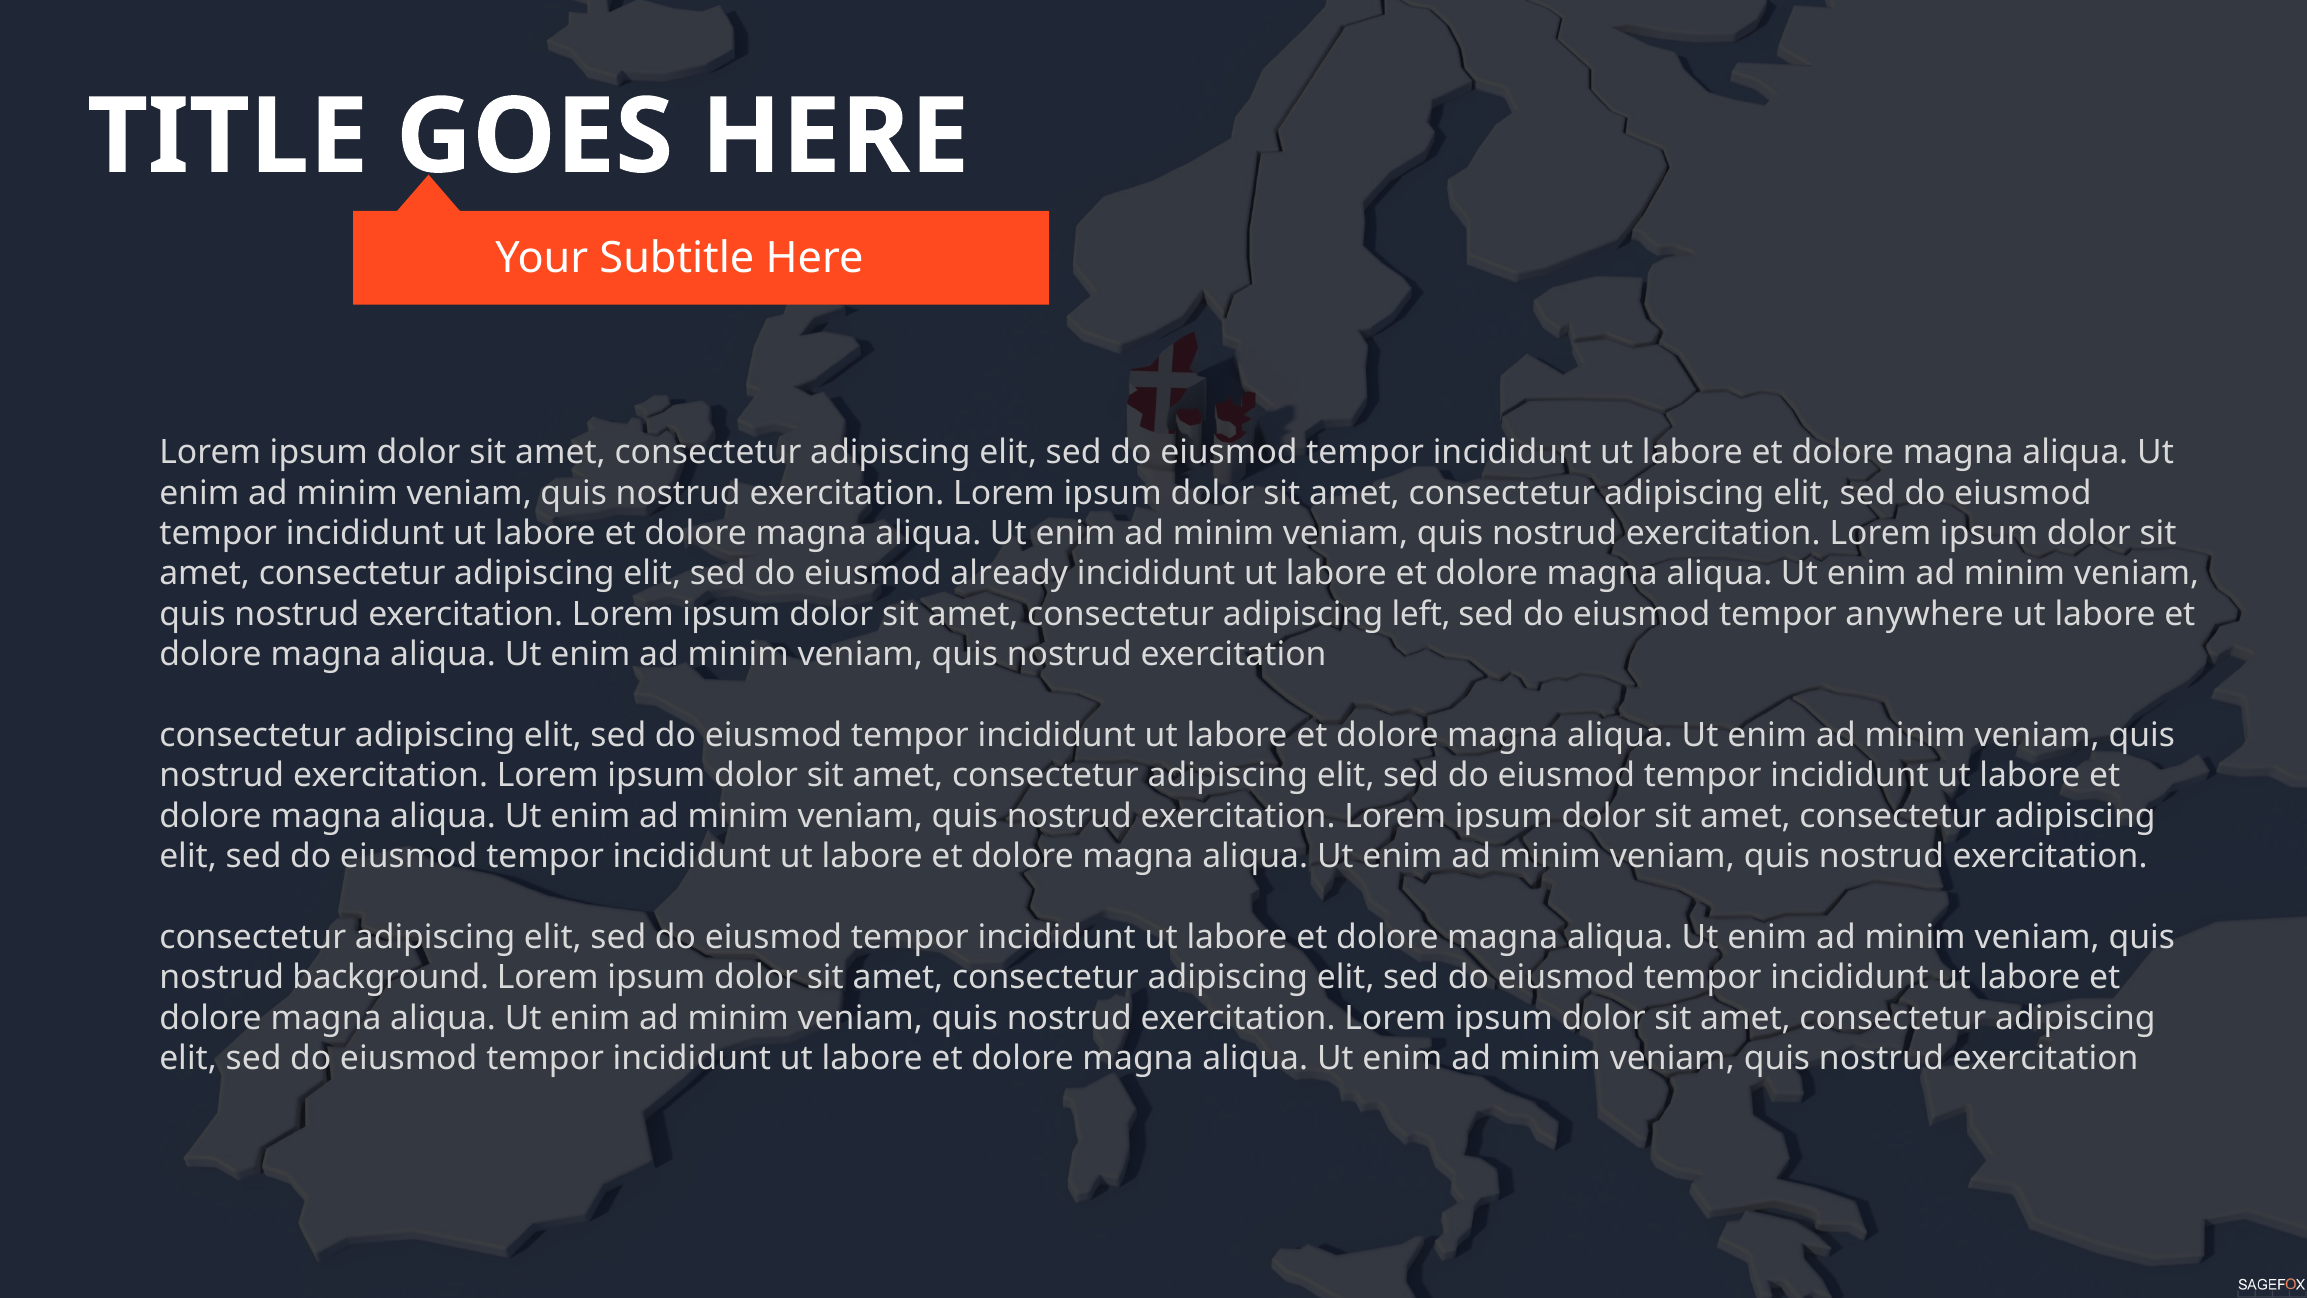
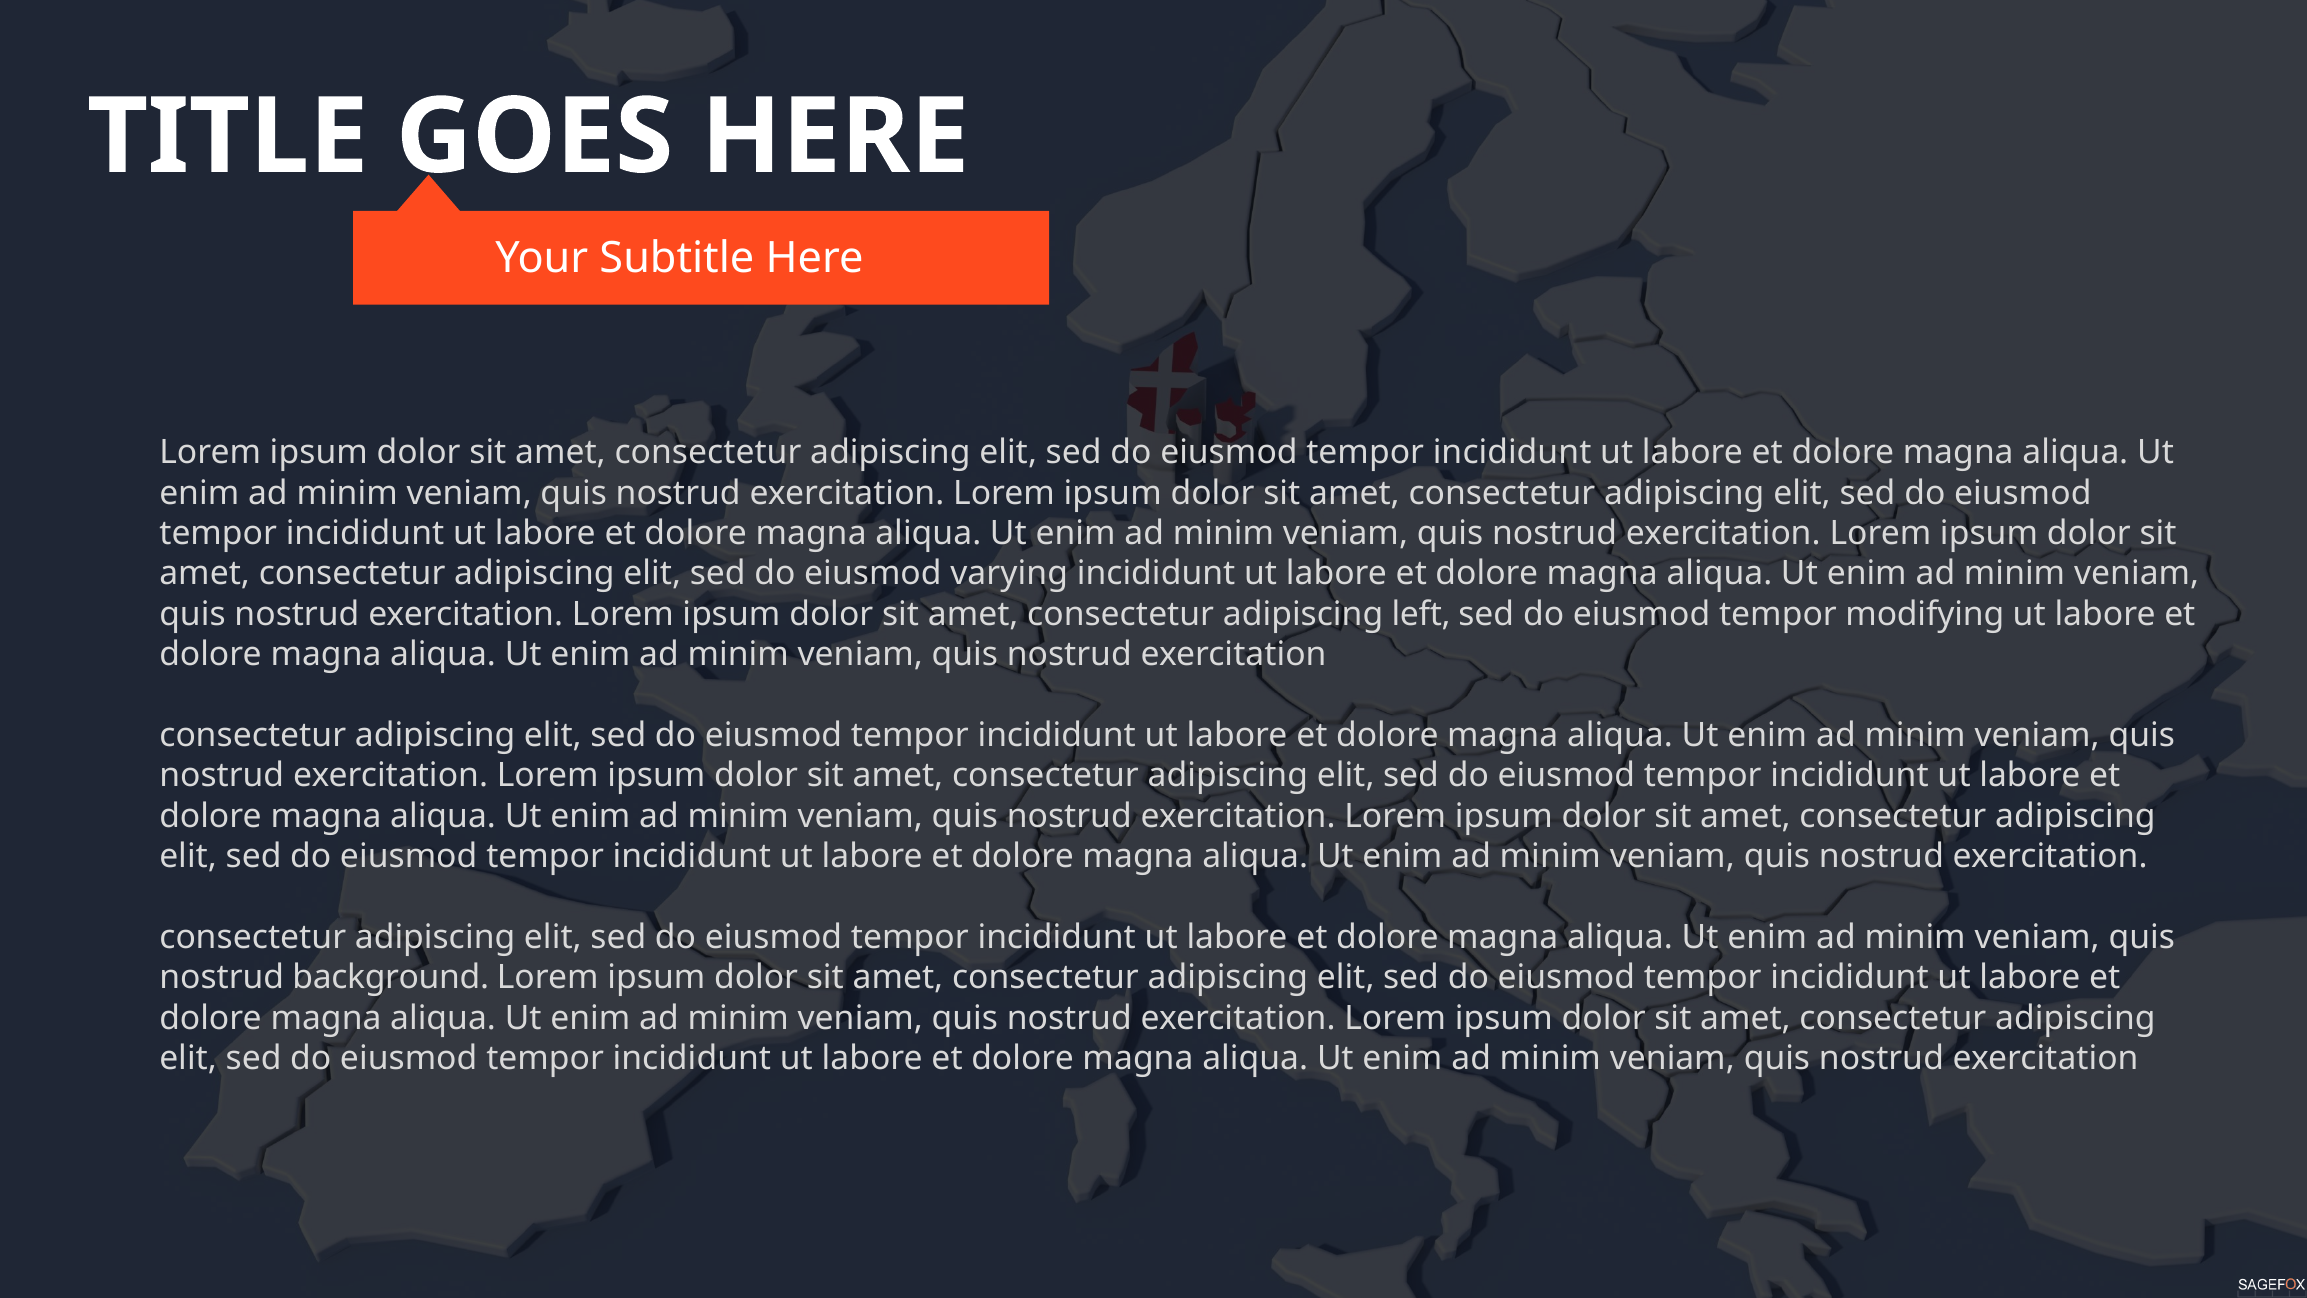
already: already -> varying
anywhere: anywhere -> modifying
